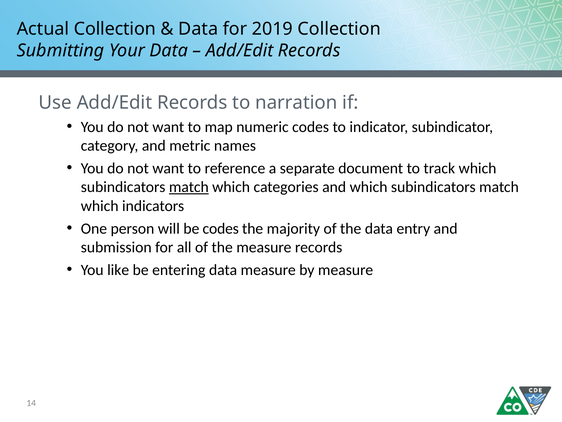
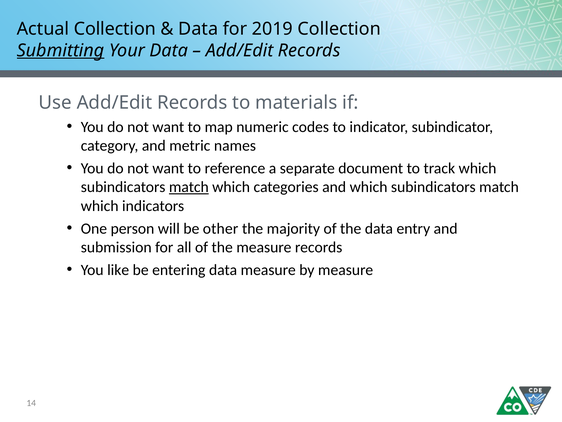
Submitting underline: none -> present
narration: narration -> materials
be codes: codes -> other
